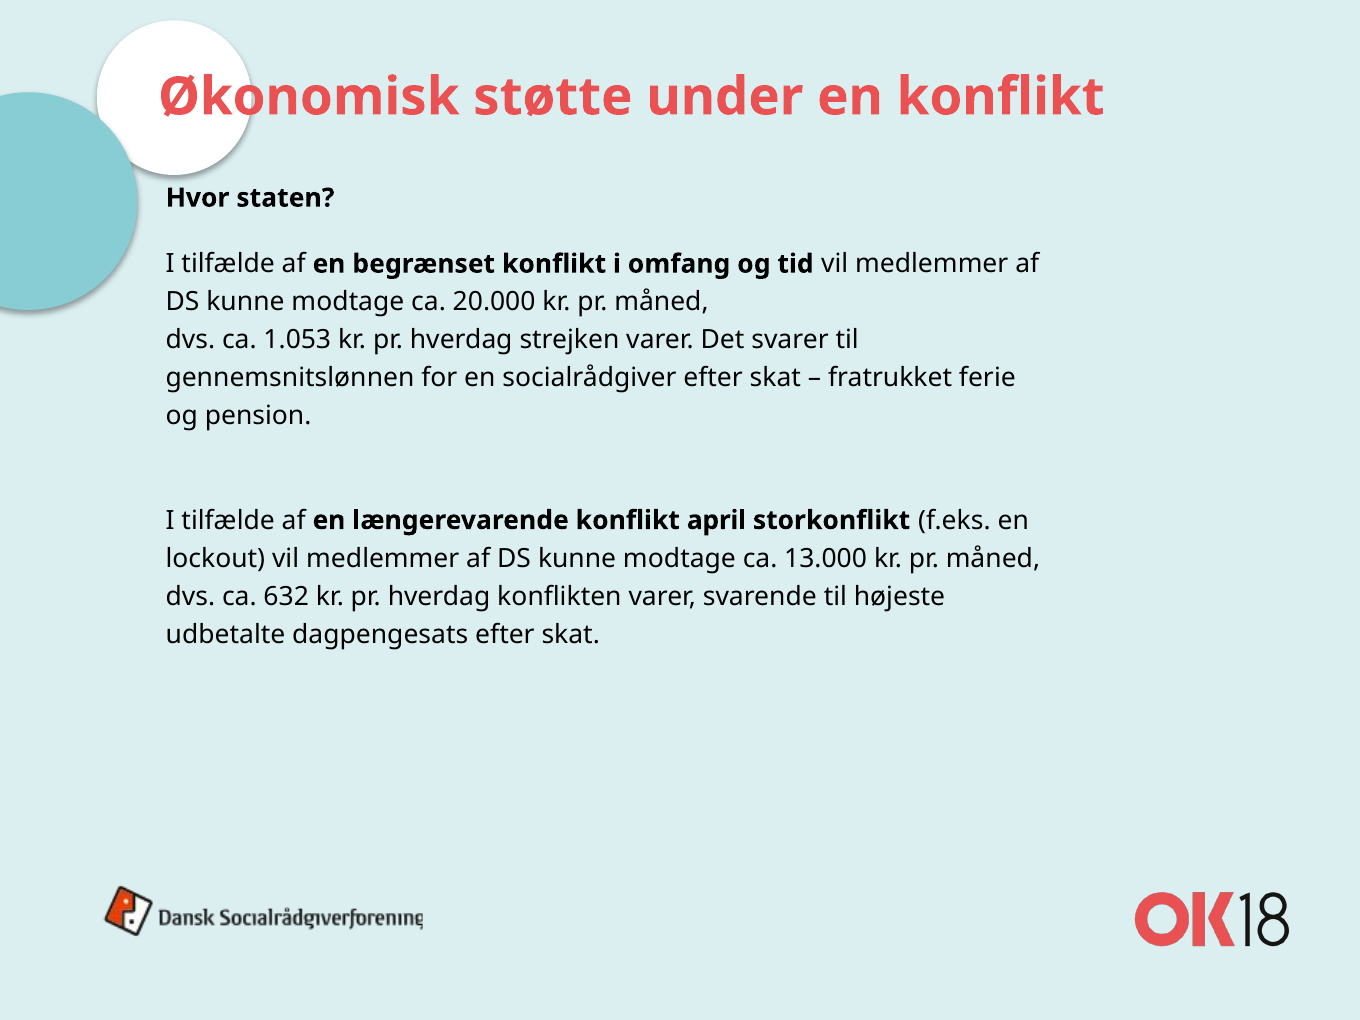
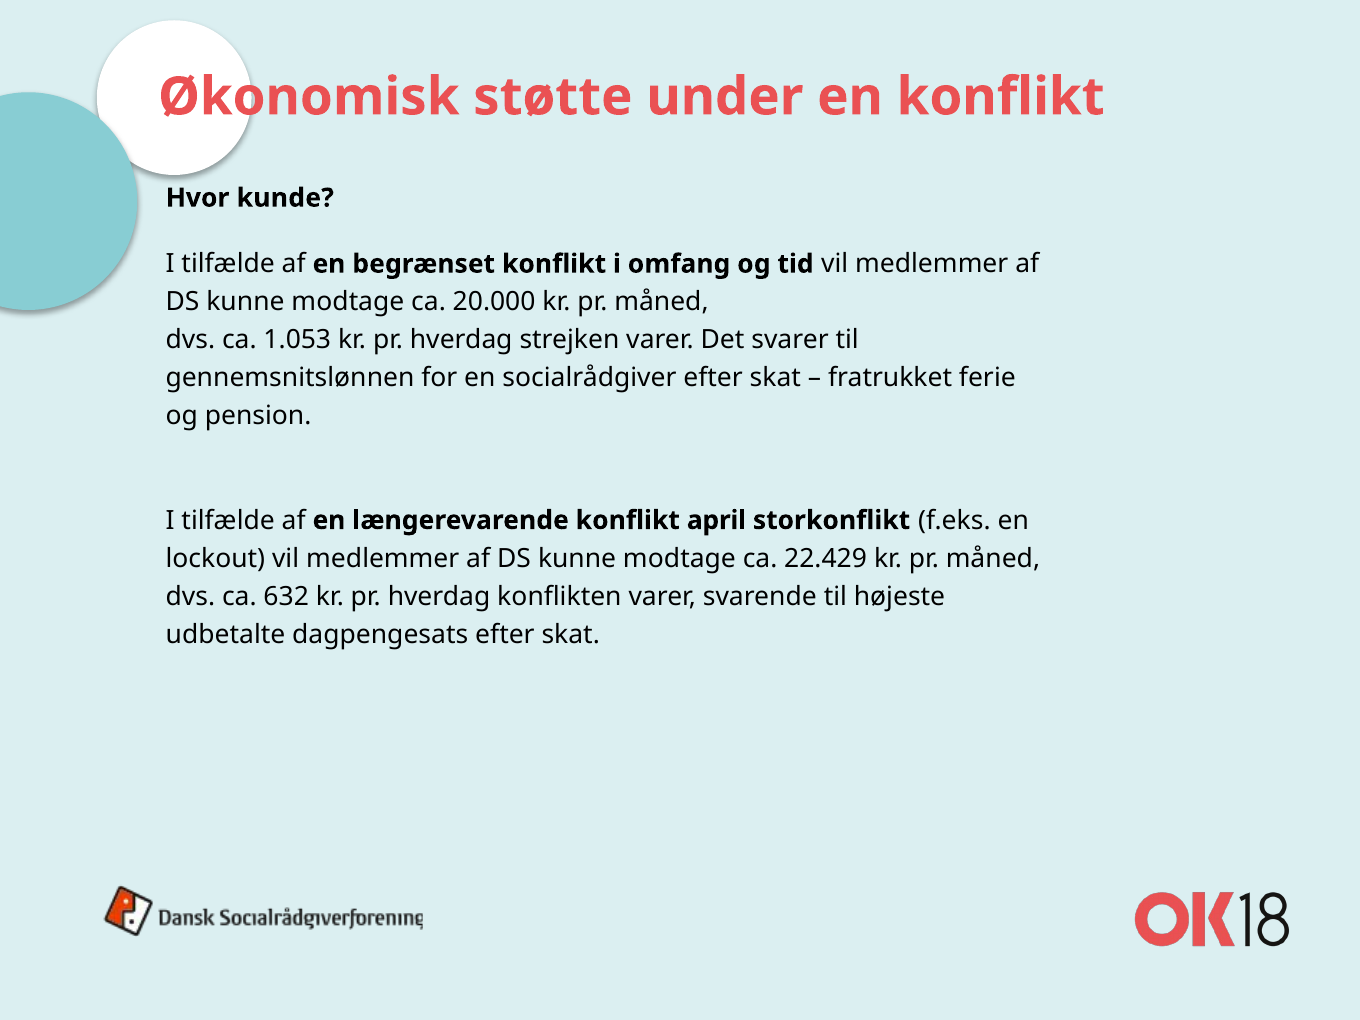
staten: staten -> kunde
13.000: 13.000 -> 22.429
